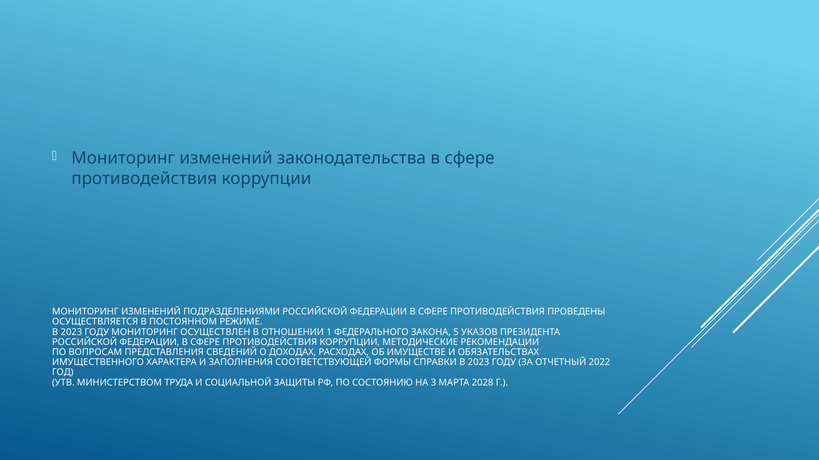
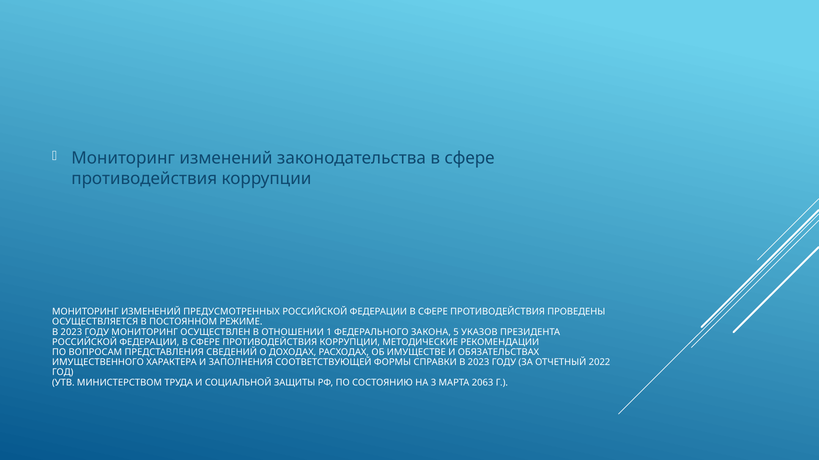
ПОДРАЗДЕЛЕНИЯМИ: ПОДРАЗДЕЛЕНИЯМИ -> ПРЕДУСМОТРЕННЫХ
2028: 2028 -> 2063
